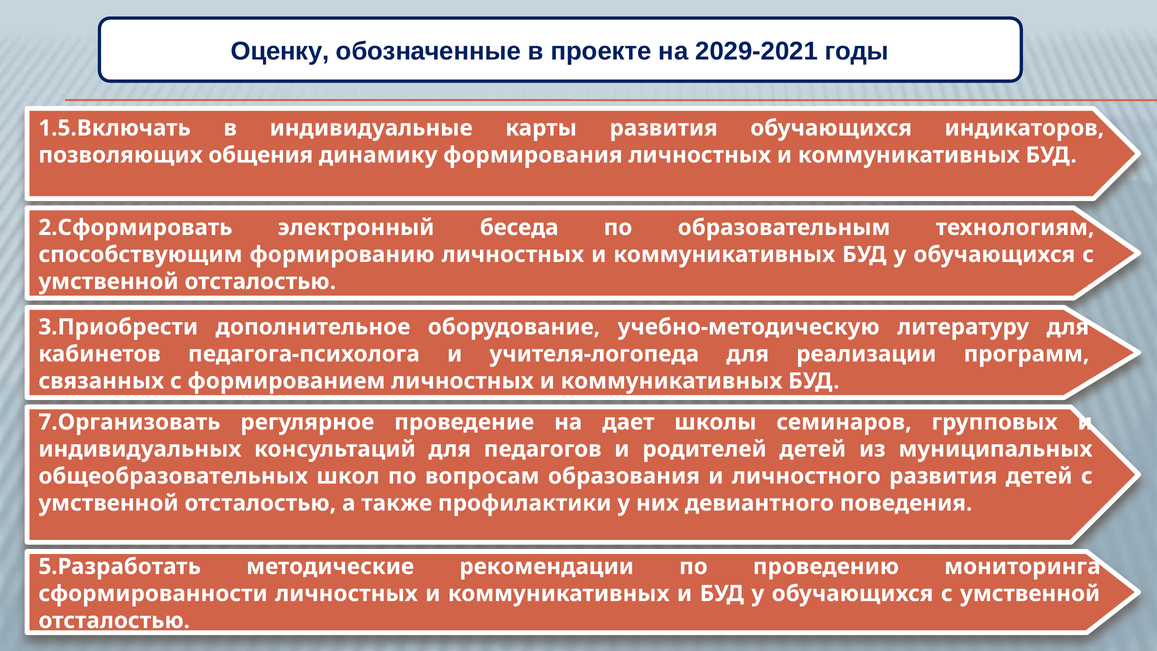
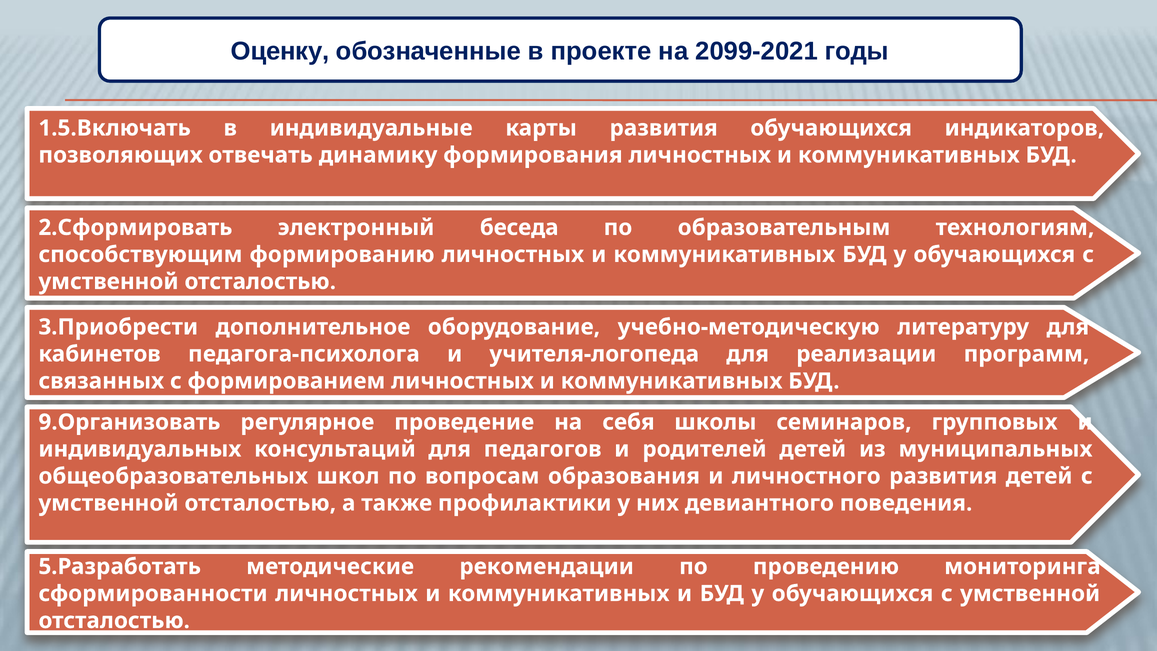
2029-2021: 2029-2021 -> 2099-2021
общения: общения -> отвечать
7.Организовать: 7.Организовать -> 9.Организовать
дает: дает -> себя
